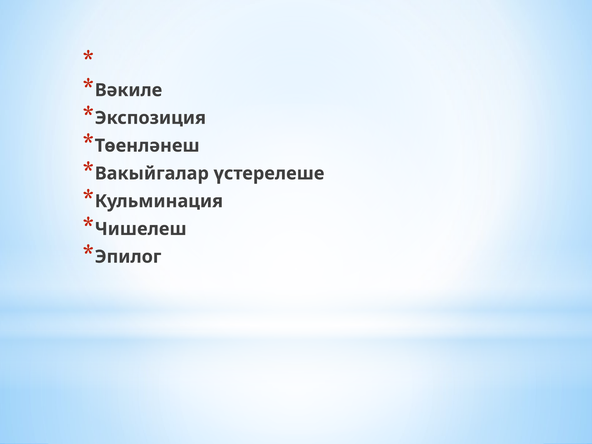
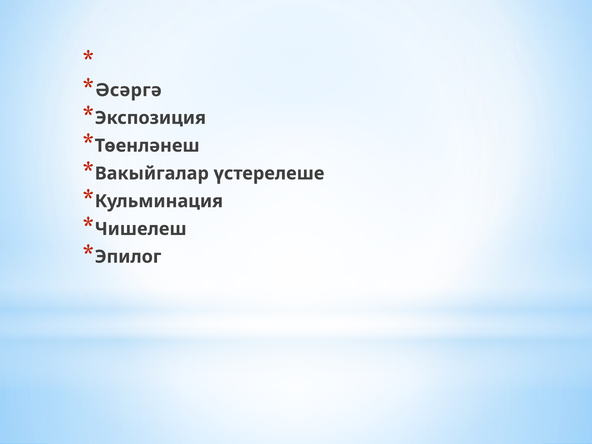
Вәкиле: Вәкиле -> Әсәргә
